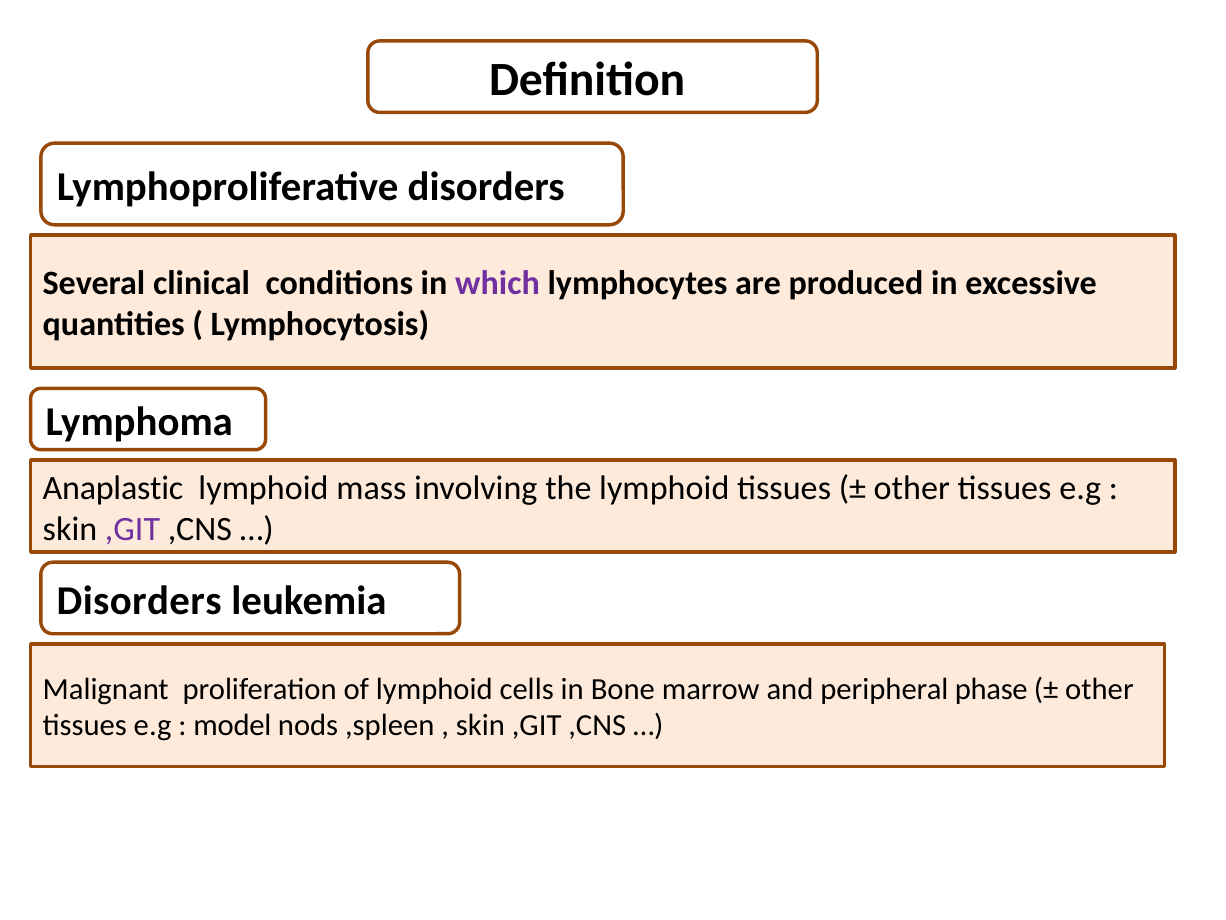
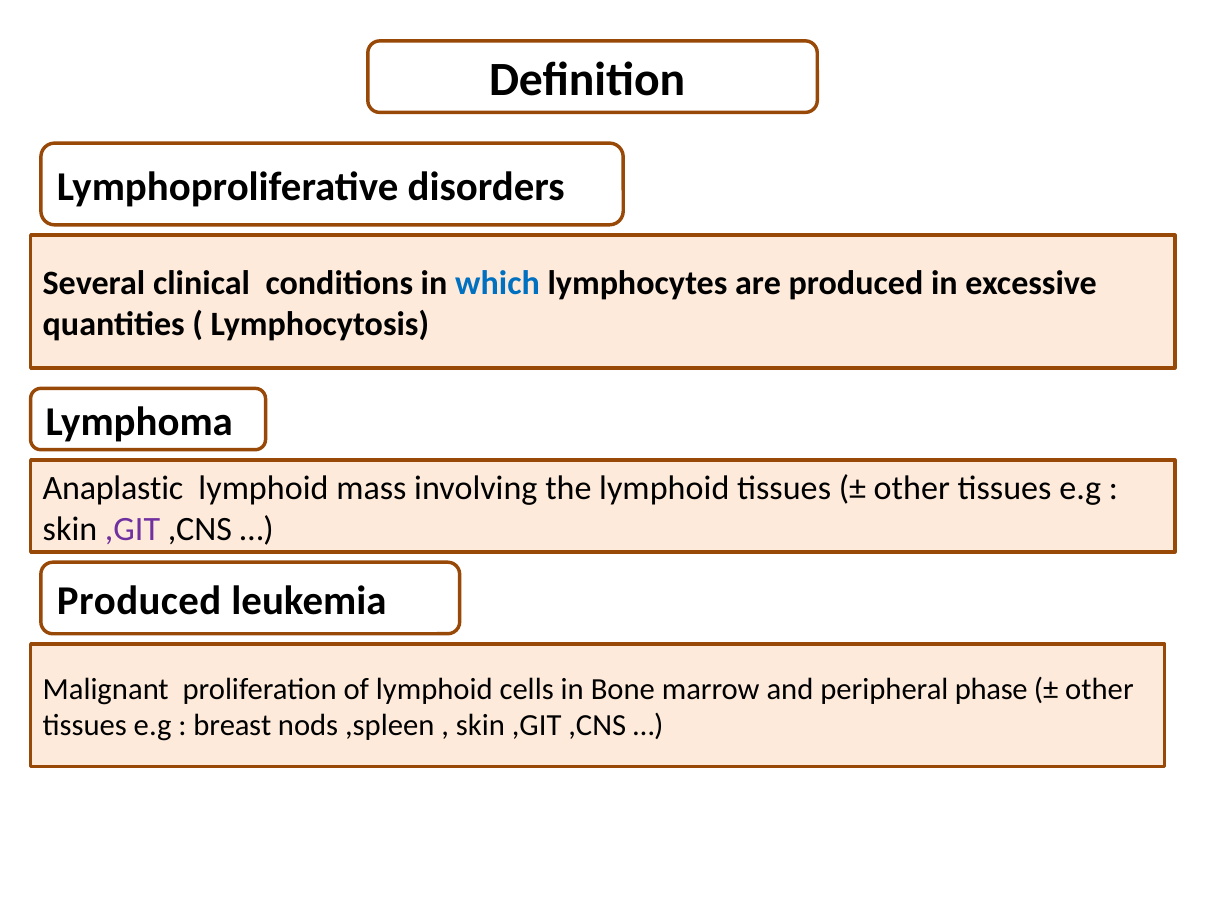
which colour: purple -> blue
Disorders at (139, 600): Disorders -> Produced
model: model -> breast
